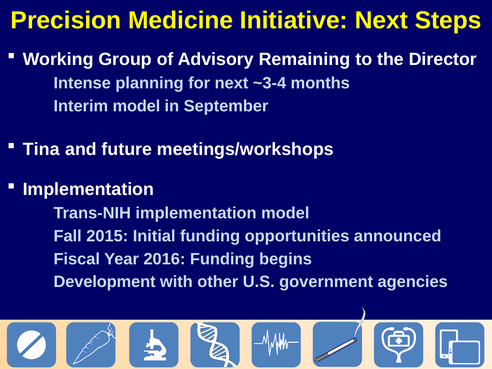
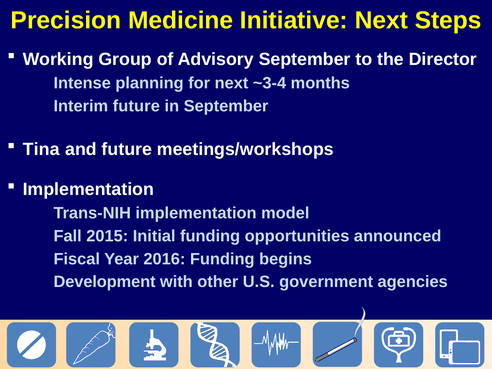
Advisory Remaining: Remaining -> September
Interim model: model -> future
